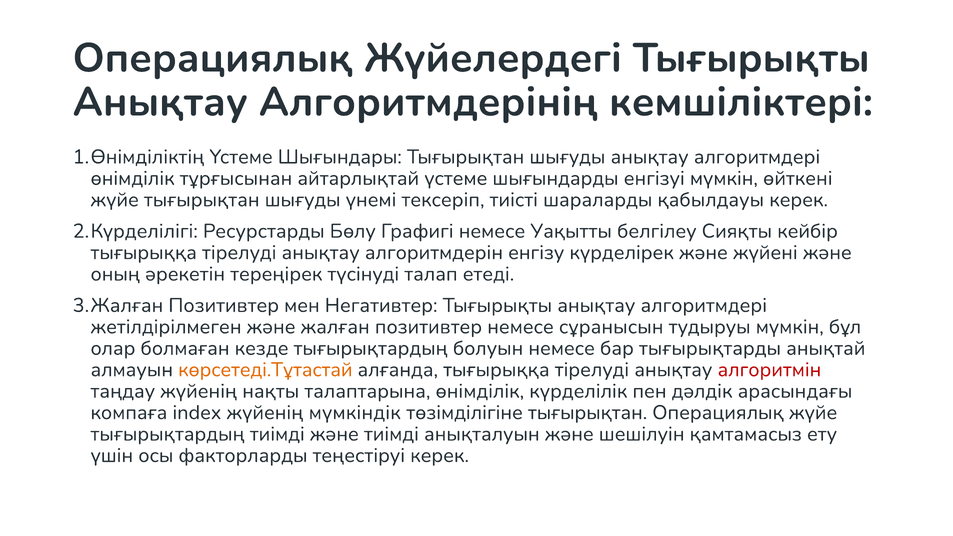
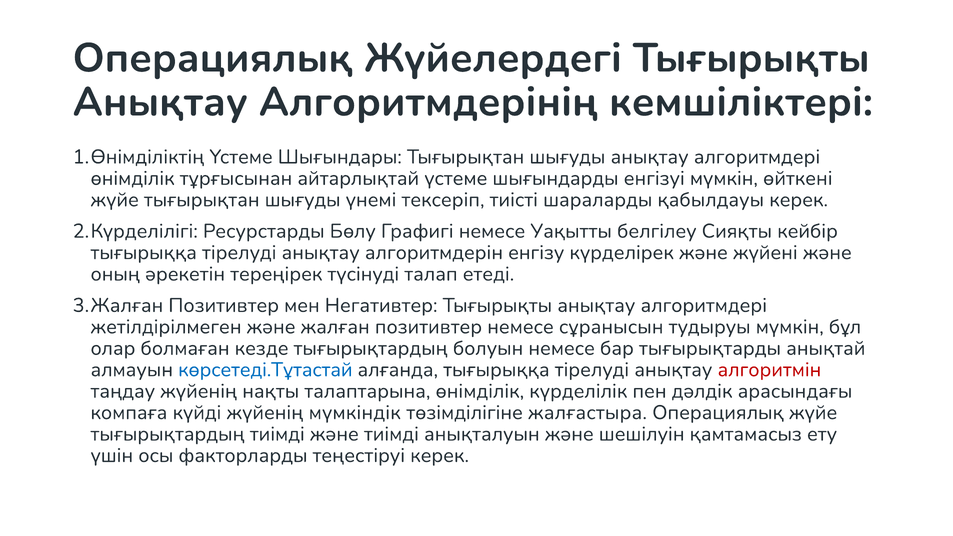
көрсетеді.Тұтастай colour: orange -> blue
index: index -> күйді
төзімділігіне тығырықтан: тығырықтан -> жалғастыра
